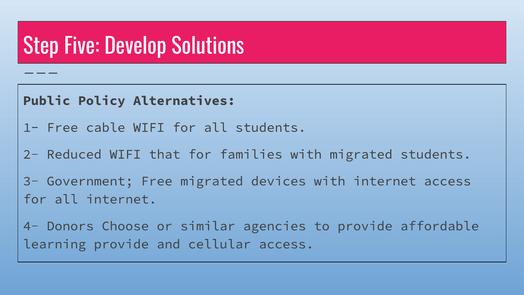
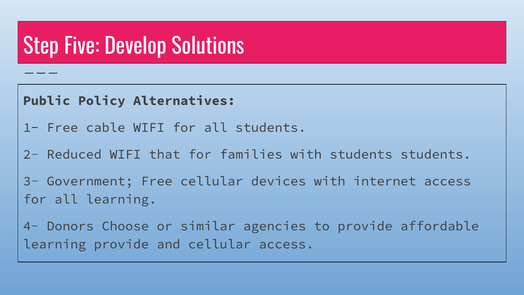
with migrated: migrated -> students
Free migrated: migrated -> cellular
all internet: internet -> learning
